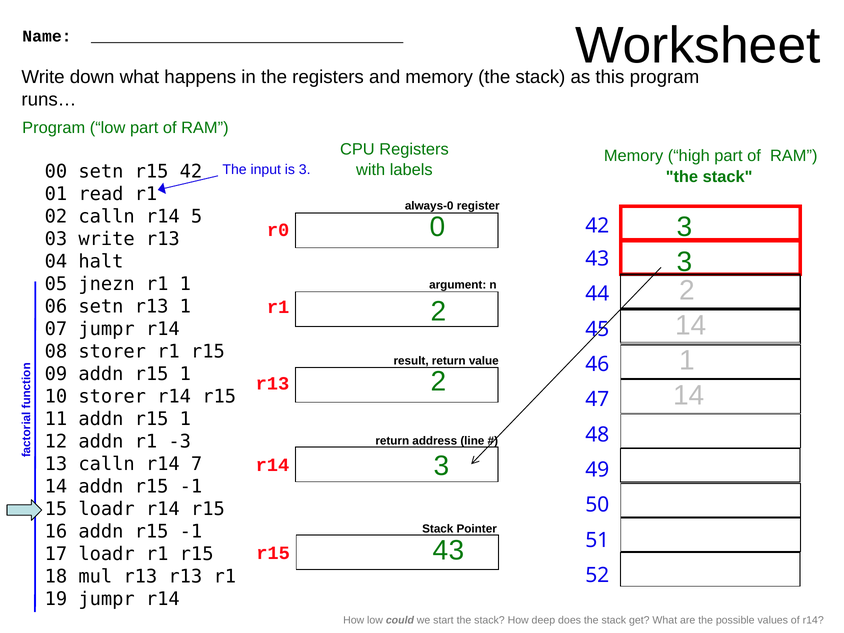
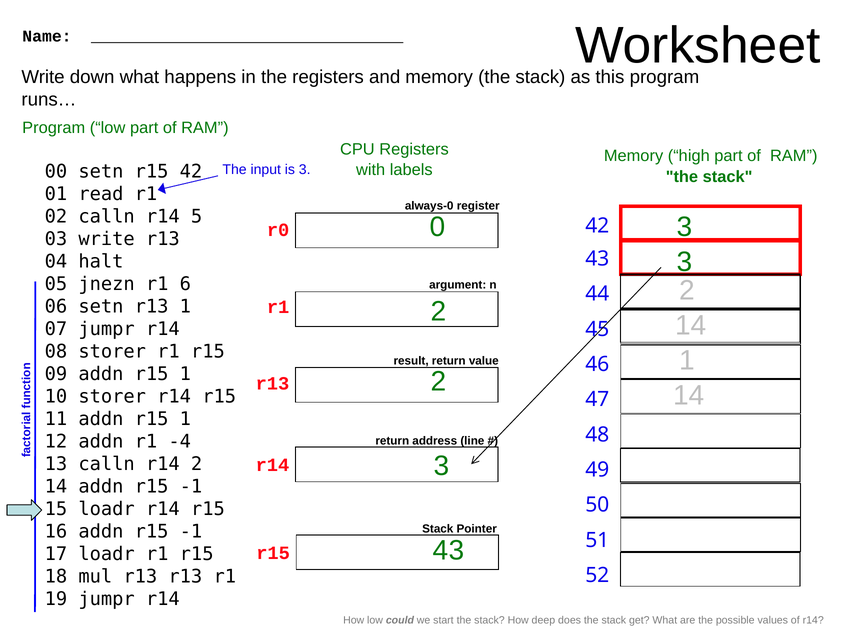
r1 1: 1 -> 6
-3: -3 -> -4
calln r14 7: 7 -> 2
